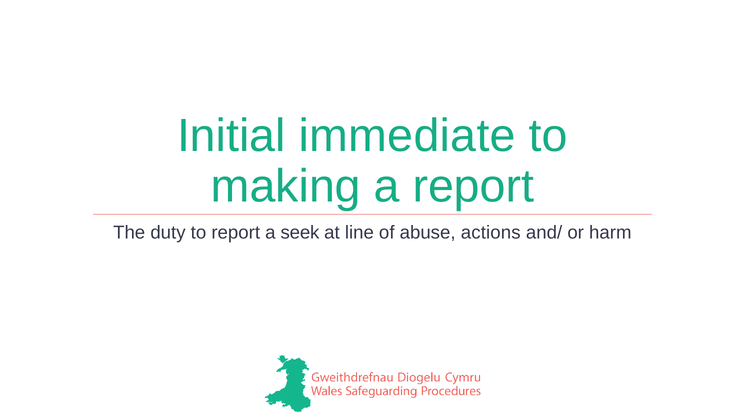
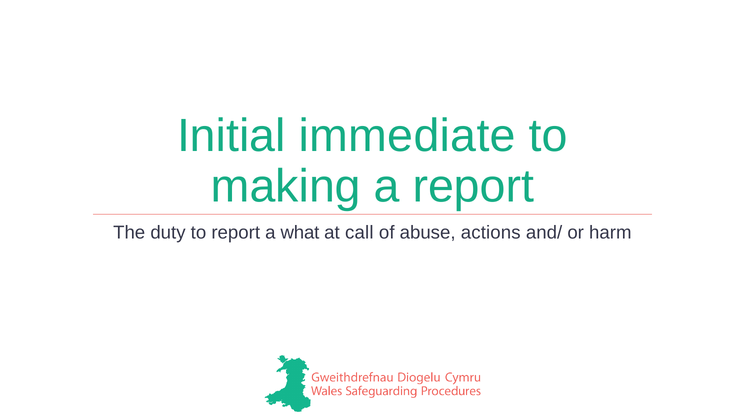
seek: seek -> what
line: line -> call
